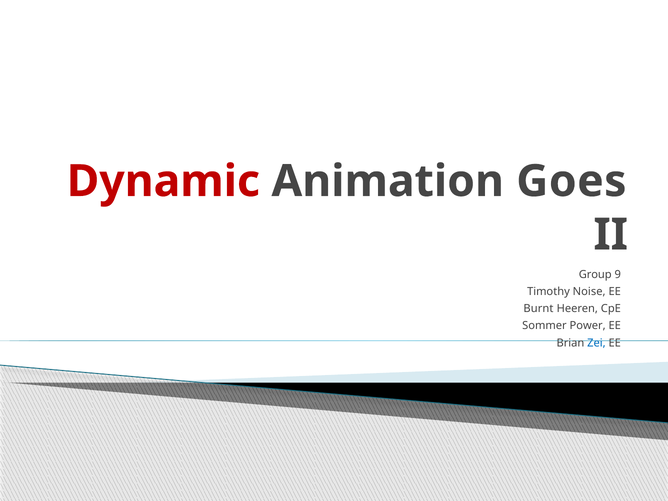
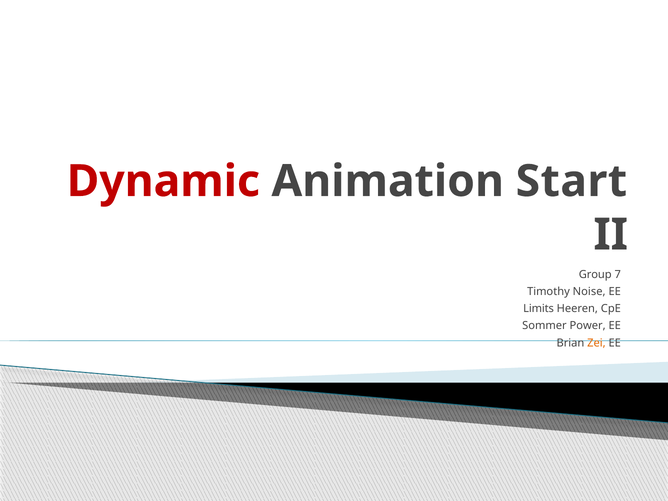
Goes: Goes -> Start
9: 9 -> 7
Burnt: Burnt -> Limits
Zei colour: blue -> orange
